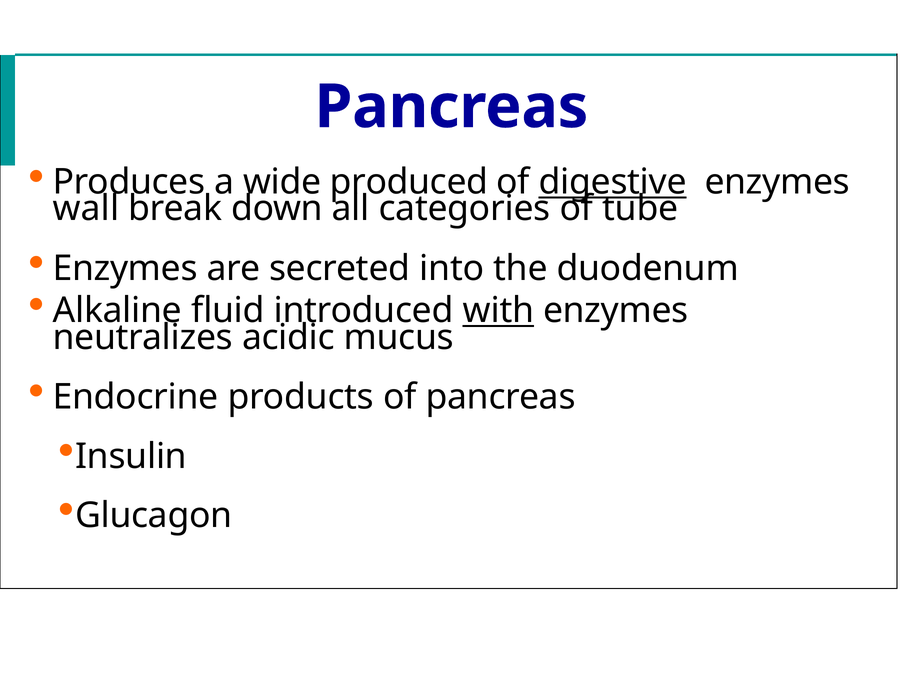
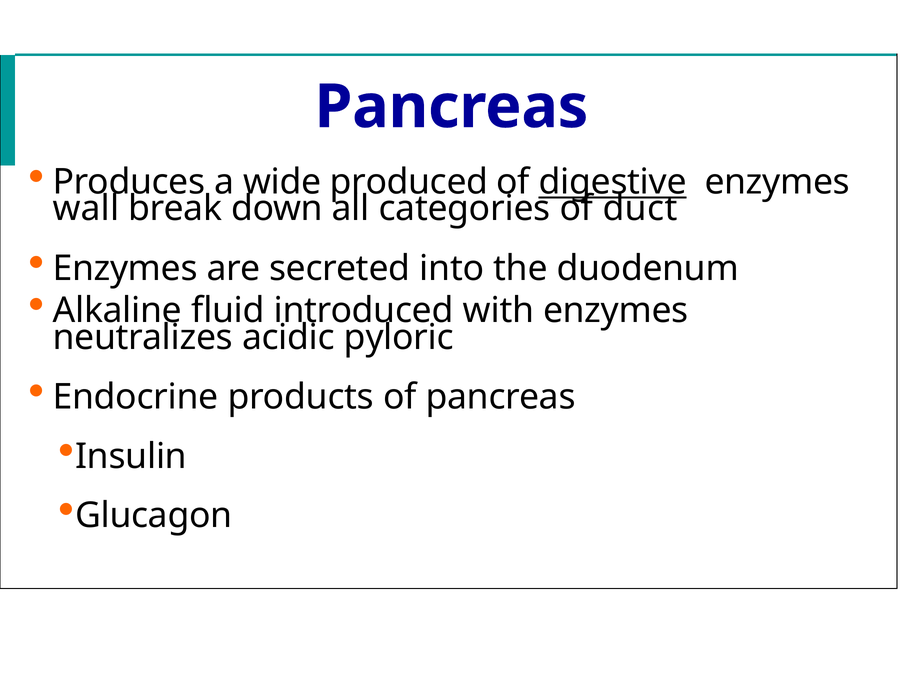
tube: tube -> duct
with underline: present -> none
mucus: mucus -> pyloric
